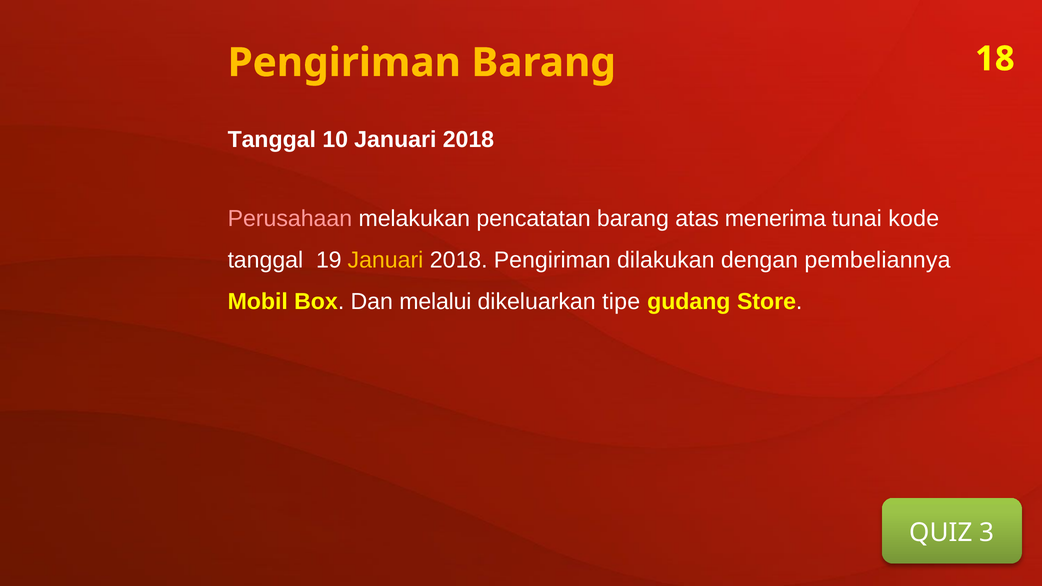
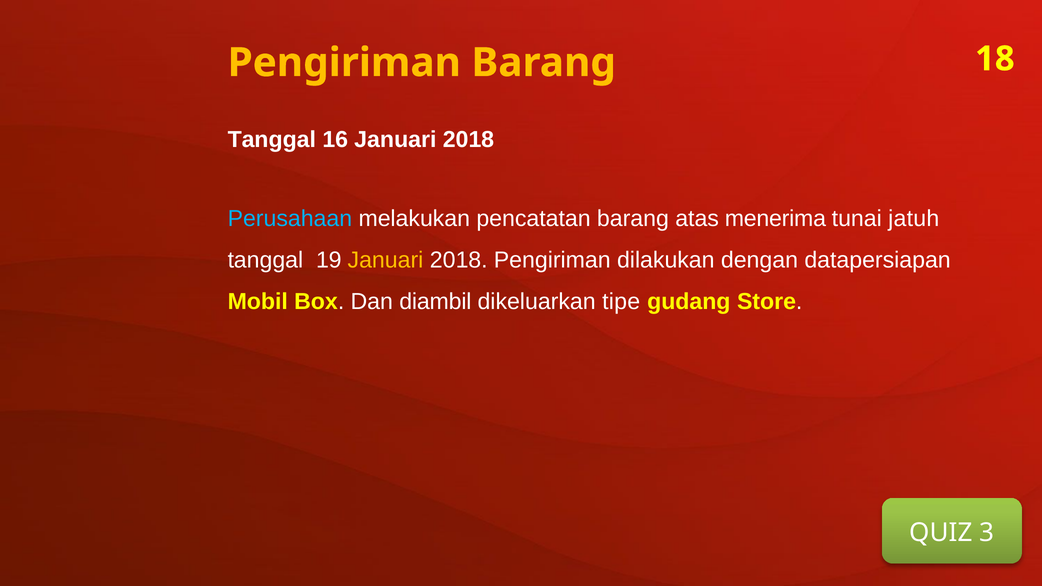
10: 10 -> 16
Perusahaan colour: pink -> light blue
kode: kode -> jatuh
pembeliannya: pembeliannya -> datapersiapan
melalui: melalui -> diambil
